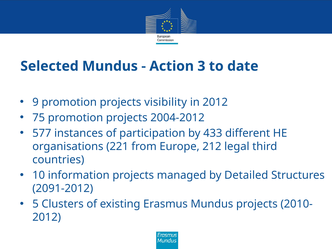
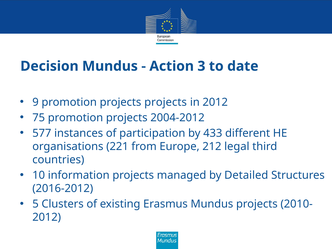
Selected: Selected -> Decision
projects visibility: visibility -> projects
2091-2012: 2091-2012 -> 2016-2012
